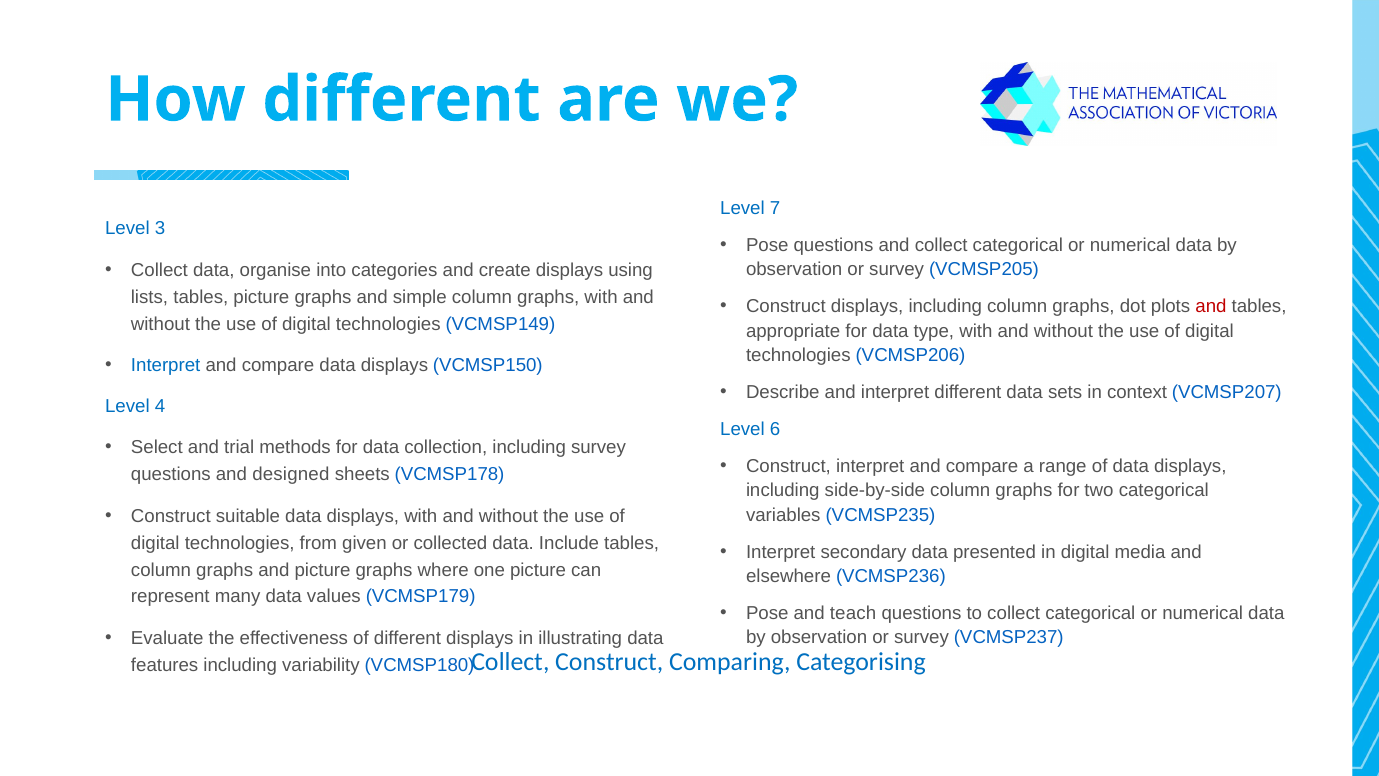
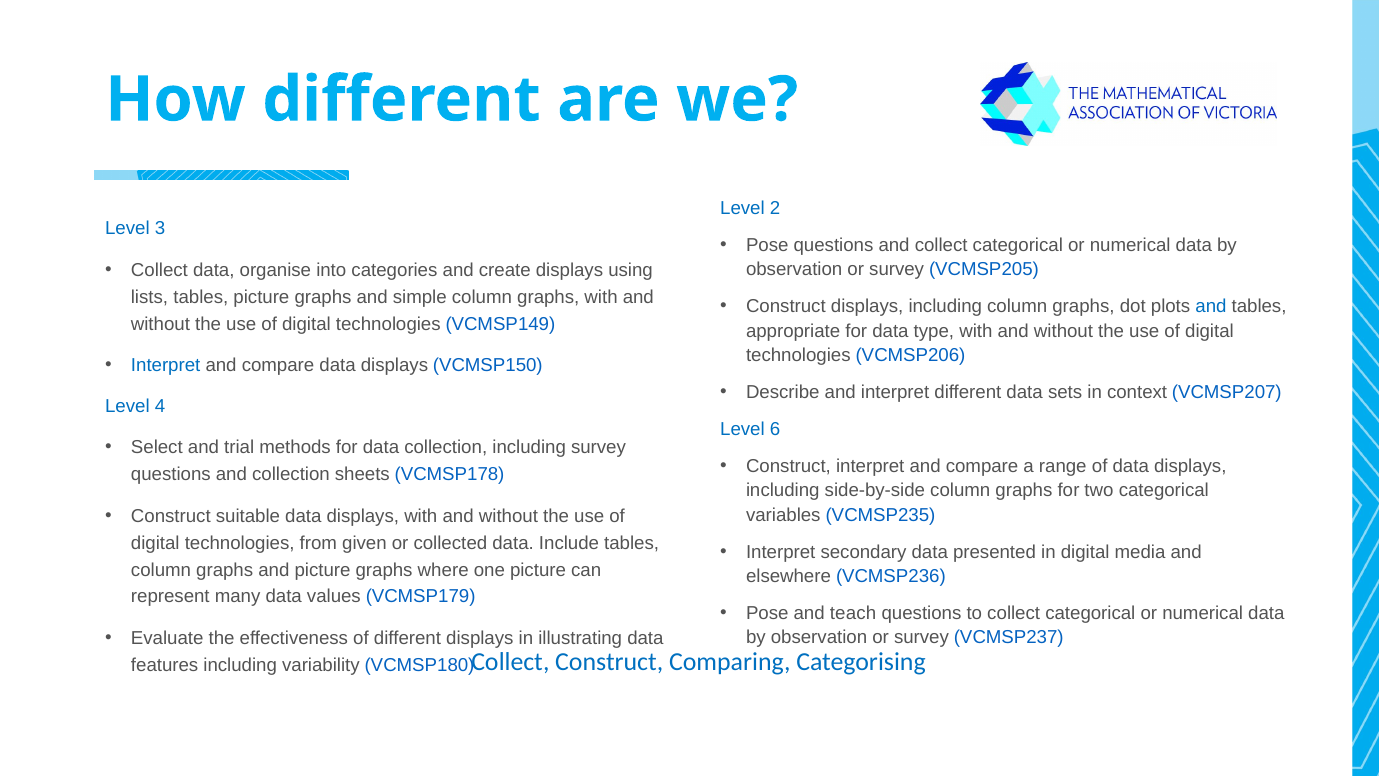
7: 7 -> 2
and at (1211, 307) colour: red -> blue
and designed: designed -> collection
